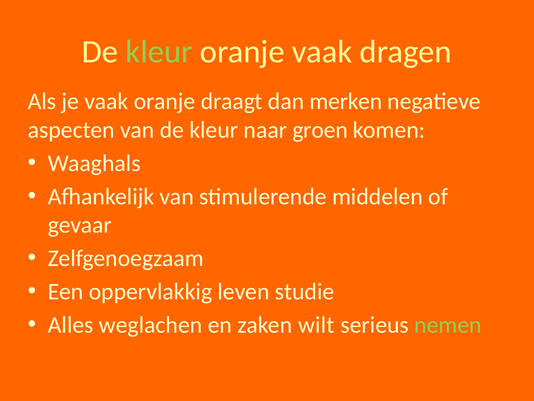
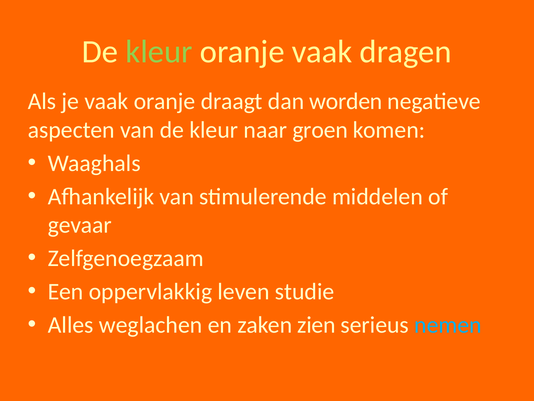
merken: merken -> worden
wilt: wilt -> zien
nemen colour: light green -> light blue
